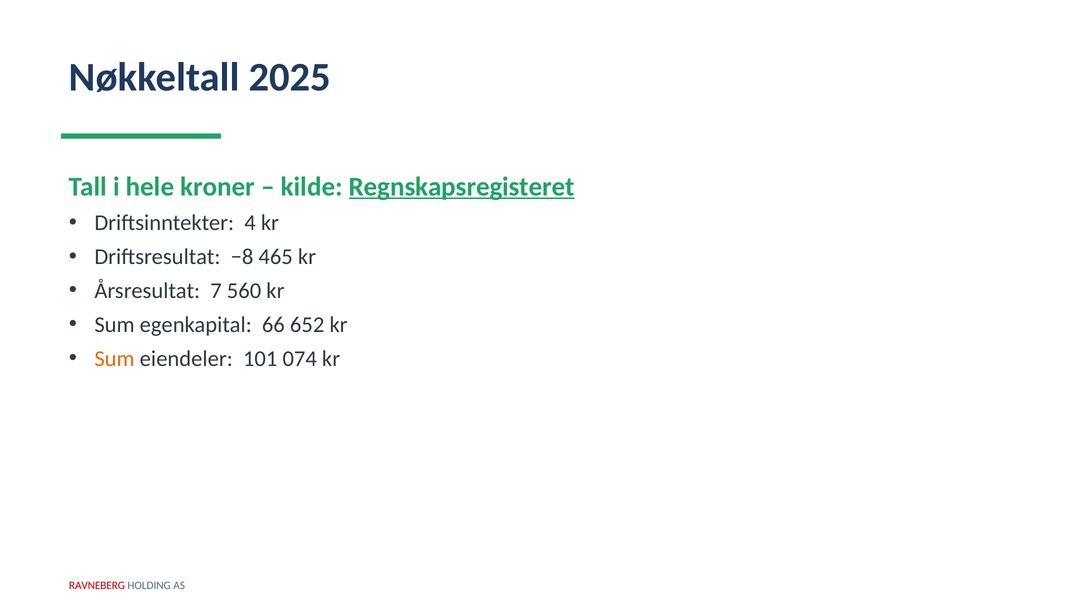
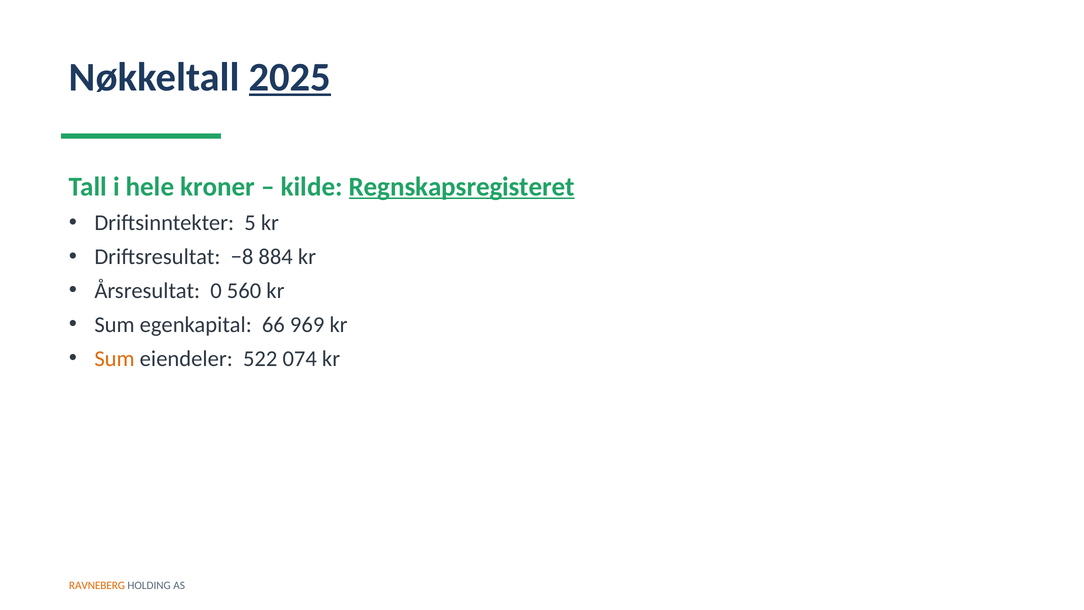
2025 underline: none -> present
4: 4 -> 5
465: 465 -> 884
7: 7 -> 0
652: 652 -> 969
101: 101 -> 522
RAVNEBERG colour: red -> orange
